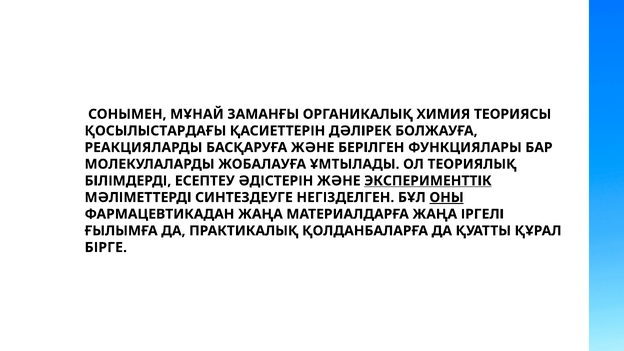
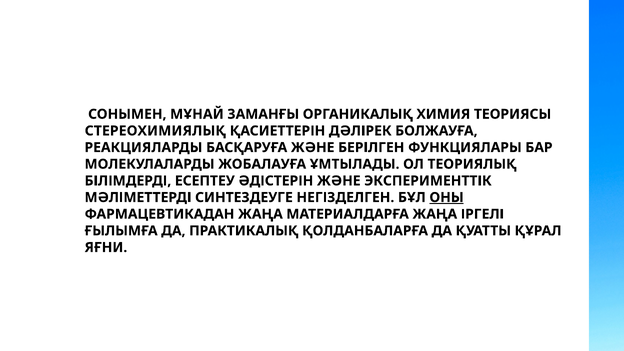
ҚОСЫЛЫСТАРДАҒЫ: ҚОСЫЛЫСТАРДАҒЫ -> СТЕРЕОХИМИЯЛЫҚ
ЭКСПЕРИМЕНТТІК underline: present -> none
БІРГЕ: БІРГЕ -> ЯҒНИ
